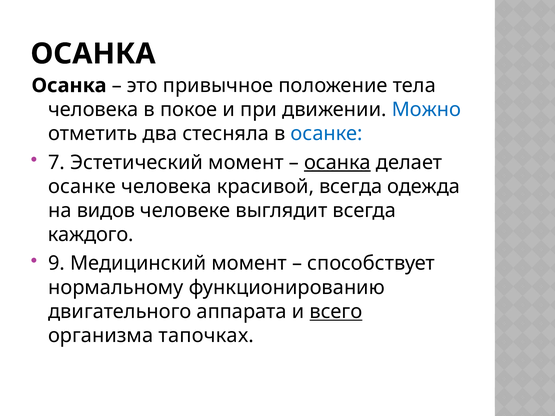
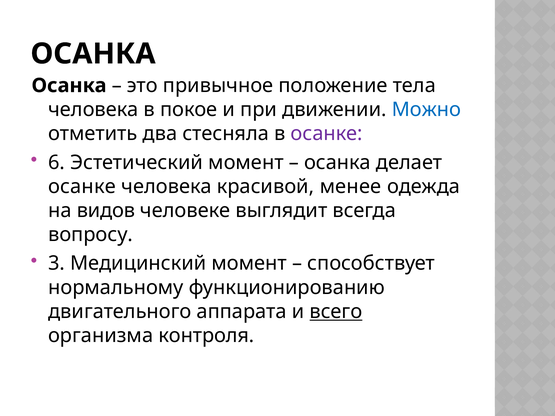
осанке at (327, 134) colour: blue -> purple
7: 7 -> 6
осанка at (337, 163) underline: present -> none
красивой всегда: всегда -> менее
каждого: каждого -> вопросу
9: 9 -> 3
тапочках: тапочках -> контроля
